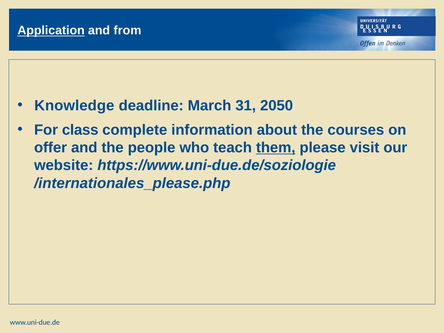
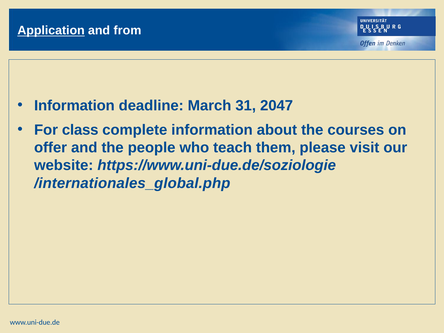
Knowledge at (74, 105): Knowledge -> Information
2050: 2050 -> 2047
them underline: present -> none
/internationales_please.php: /internationales_please.php -> /internationales_global.php
